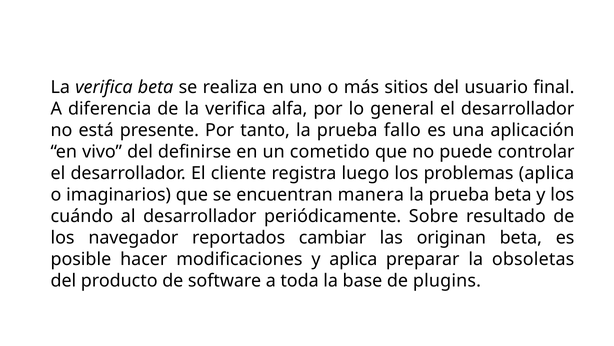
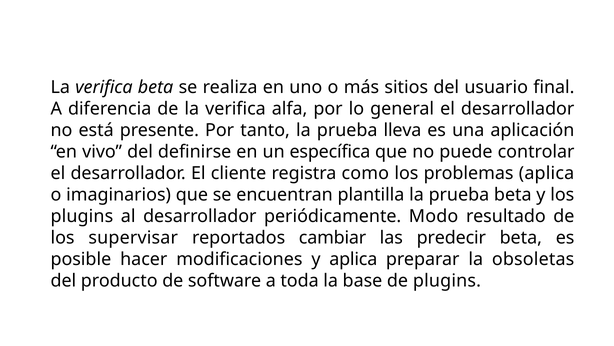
fallo: fallo -> lleva
cometido: cometido -> específica
luego: luego -> como
manera: manera -> plantilla
cuándo at (82, 216): cuándo -> plugins
Sobre: Sobre -> Modo
navegador: navegador -> supervisar
originan: originan -> predecir
